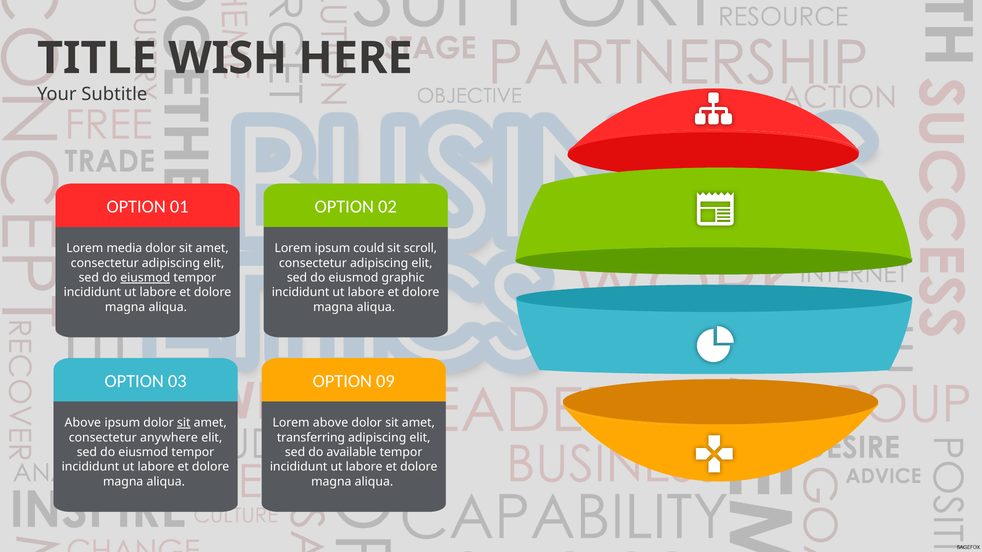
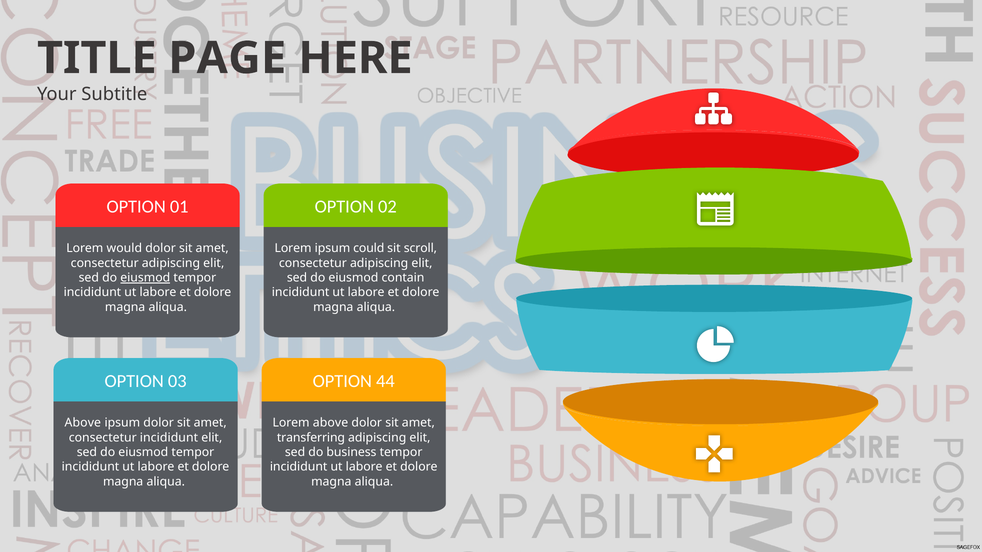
WISH: WISH -> PAGE
media: media -> would
graphic: graphic -> contain
09: 09 -> 44
sit at (184, 423) underline: present -> none
consectetur anywhere: anywhere -> incididunt
available: available -> business
